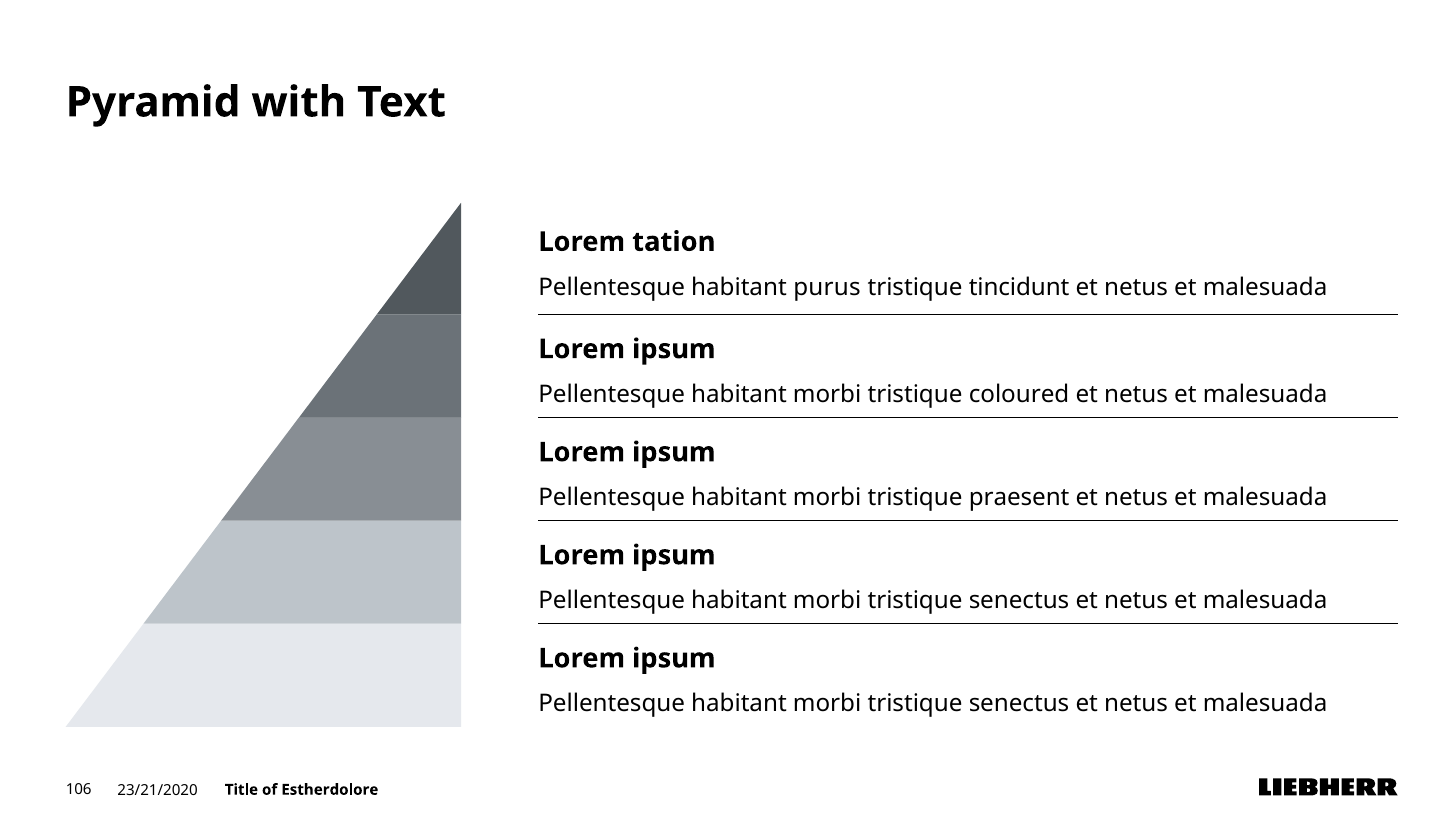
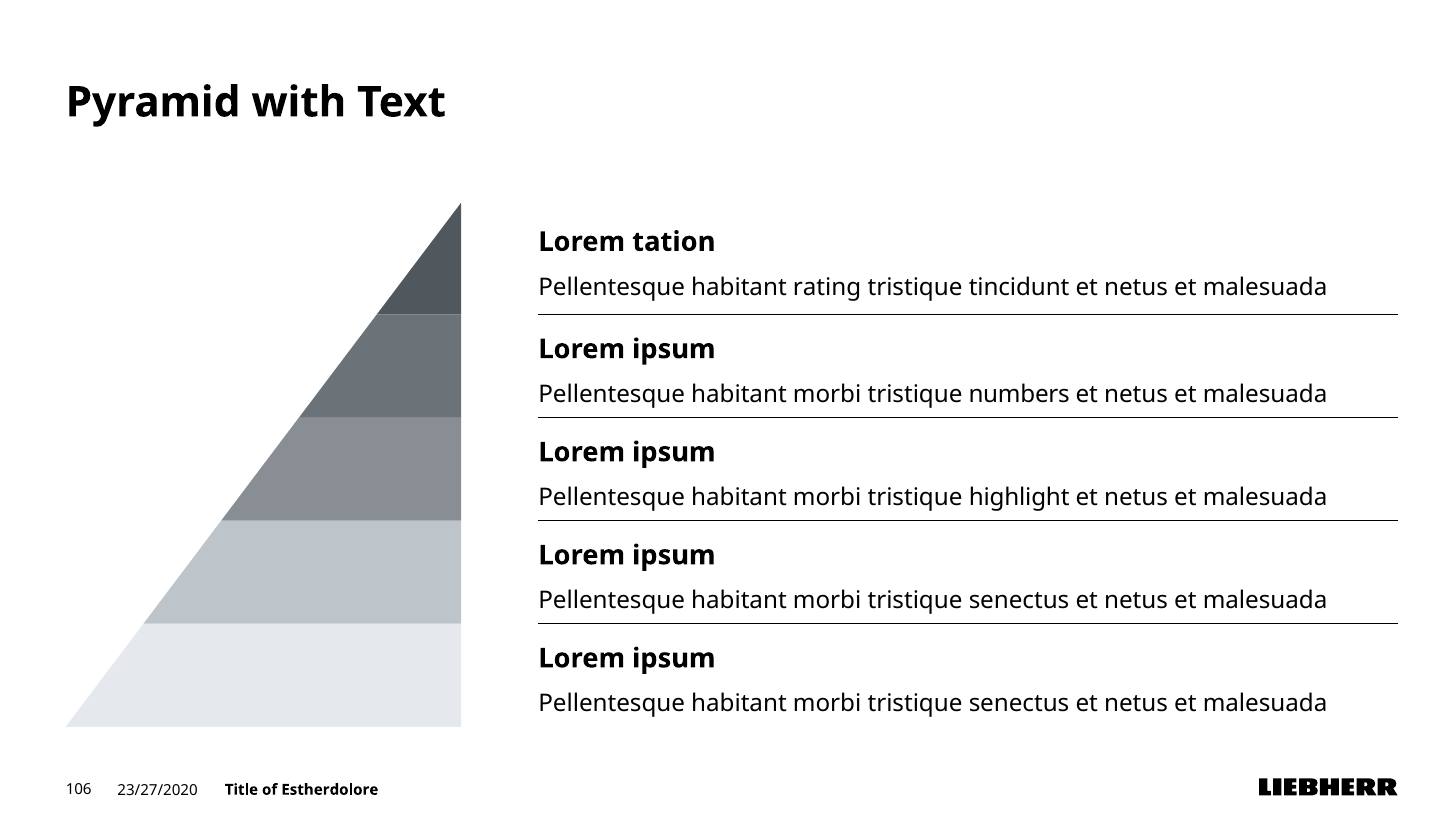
purus: purus -> rating
coloured: coloured -> numbers
praesent: praesent -> highlight
23/21/2020: 23/21/2020 -> 23/27/2020
